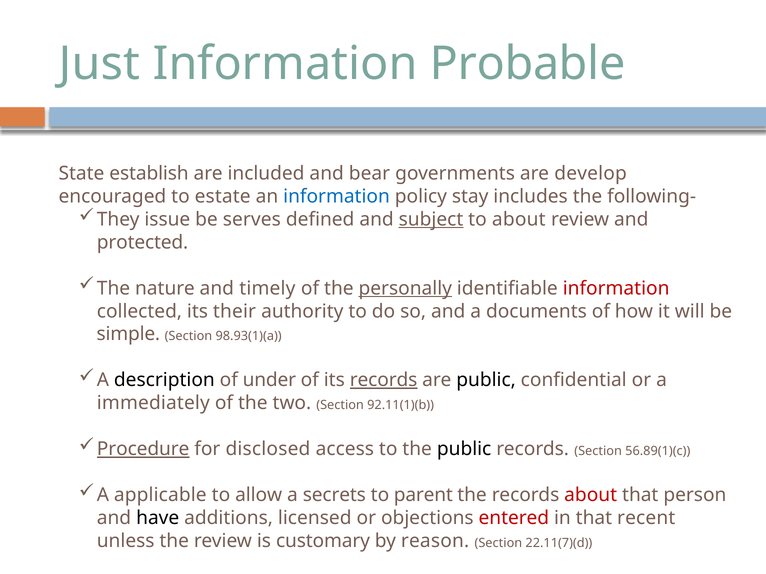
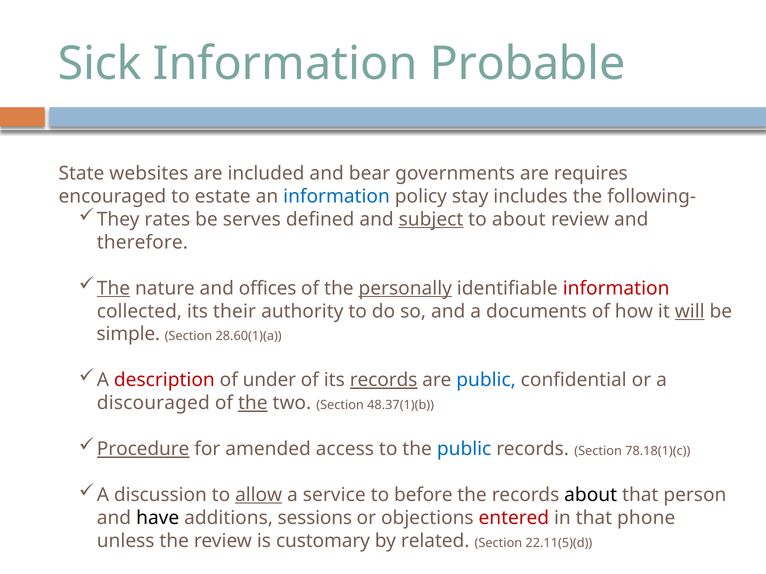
Just: Just -> Sick
establish: establish -> websites
develop: develop -> requires
issue: issue -> rates
protected: protected -> therefore
The at (113, 289) underline: none -> present
timely: timely -> offices
will underline: none -> present
98.93(1)(a: 98.93(1)(a -> 28.60(1)(a
description colour: black -> red
public at (486, 380) colour: black -> blue
immediately: immediately -> discouraged
the at (253, 403) underline: none -> present
92.11(1)(b: 92.11(1)(b -> 48.37(1)(b
disclosed: disclosed -> amended
public at (464, 449) colour: black -> blue
56.89(1)(c: 56.89(1)(c -> 78.18(1)(c
applicable: applicable -> discussion
allow underline: none -> present
secrets: secrets -> service
parent: parent -> before
about at (591, 495) colour: red -> black
licensed: licensed -> sessions
recent: recent -> phone
reason: reason -> related
22.11(7)(d: 22.11(7)(d -> 22.11(5)(d
